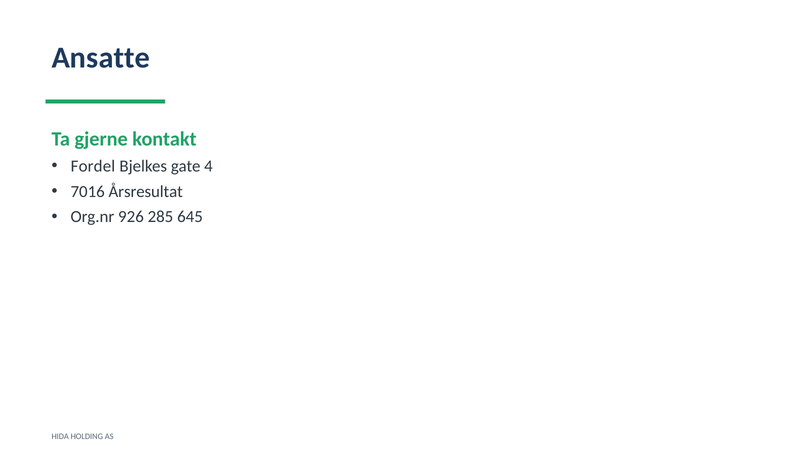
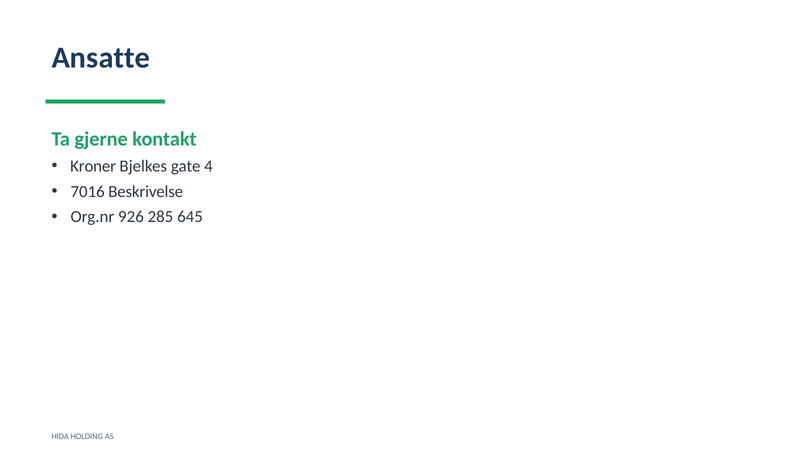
Fordel: Fordel -> Kroner
Årsresultat: Årsresultat -> Beskrivelse
